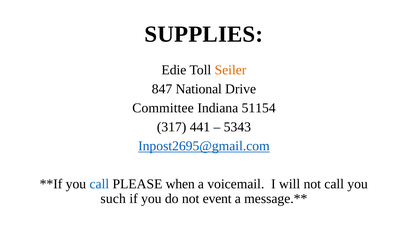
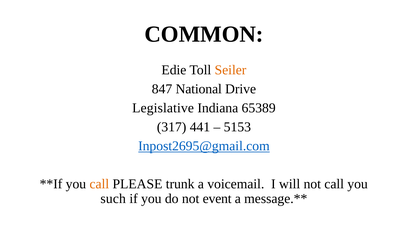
SUPPLIES: SUPPLIES -> COMMON
Committee: Committee -> Legislative
51154: 51154 -> 65389
5343: 5343 -> 5153
call at (99, 184) colour: blue -> orange
when: when -> trunk
